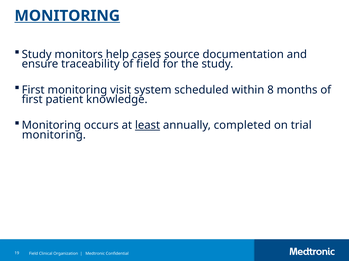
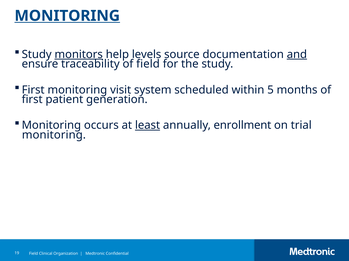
monitors underline: none -> present
cases: cases -> levels
and underline: none -> present
8: 8 -> 5
knowledge: knowledge -> generation
completed: completed -> enrollment
